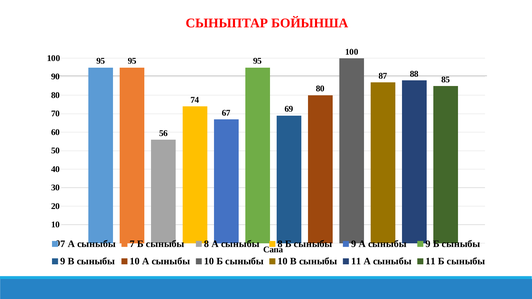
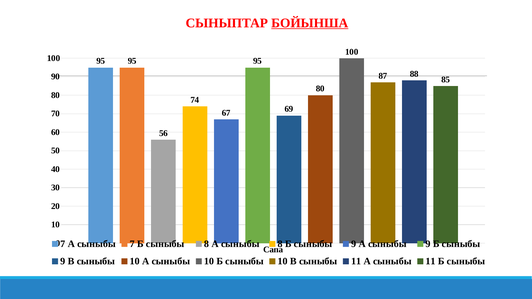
БОЙЫНША underline: none -> present
